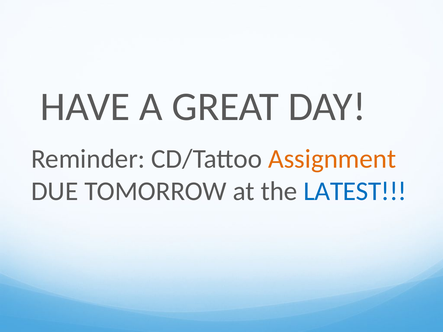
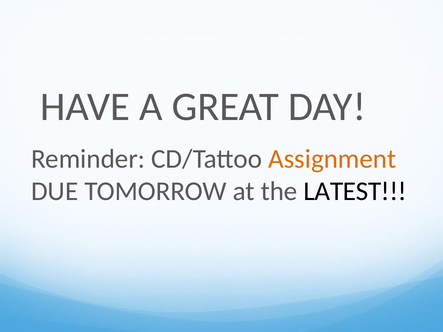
LATEST colour: blue -> black
